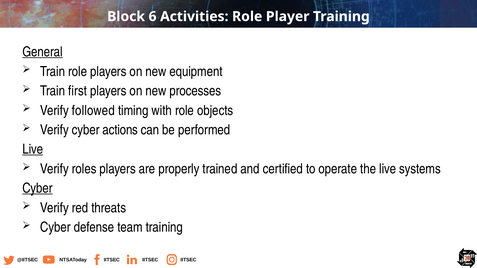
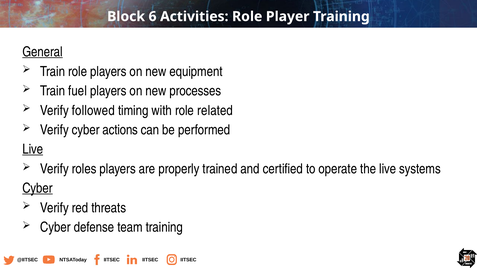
first: first -> fuel
objects: objects -> related
